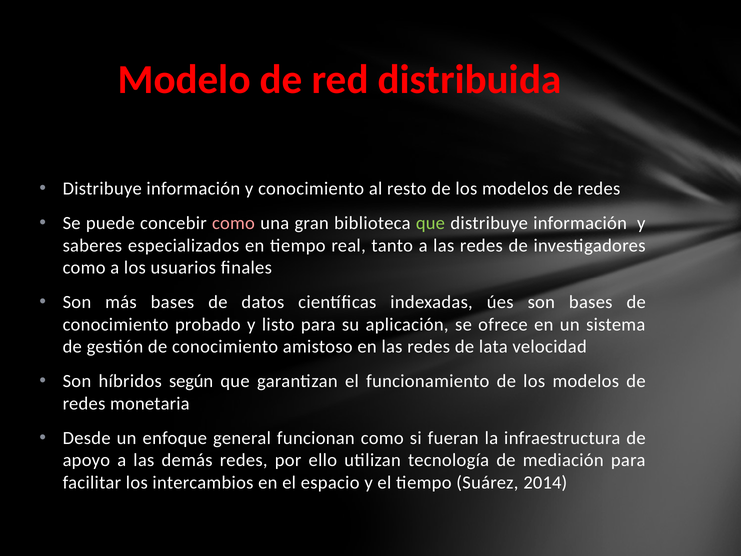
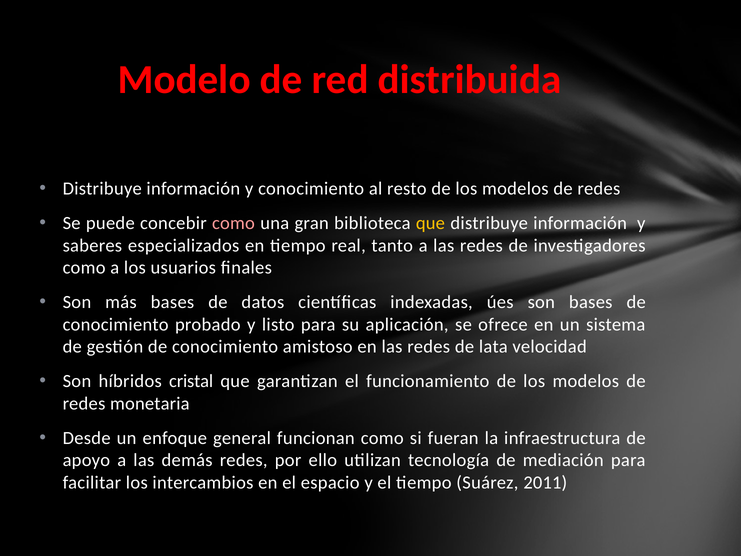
que at (430, 223) colour: light green -> yellow
según: según -> cristal
2014: 2014 -> 2011
